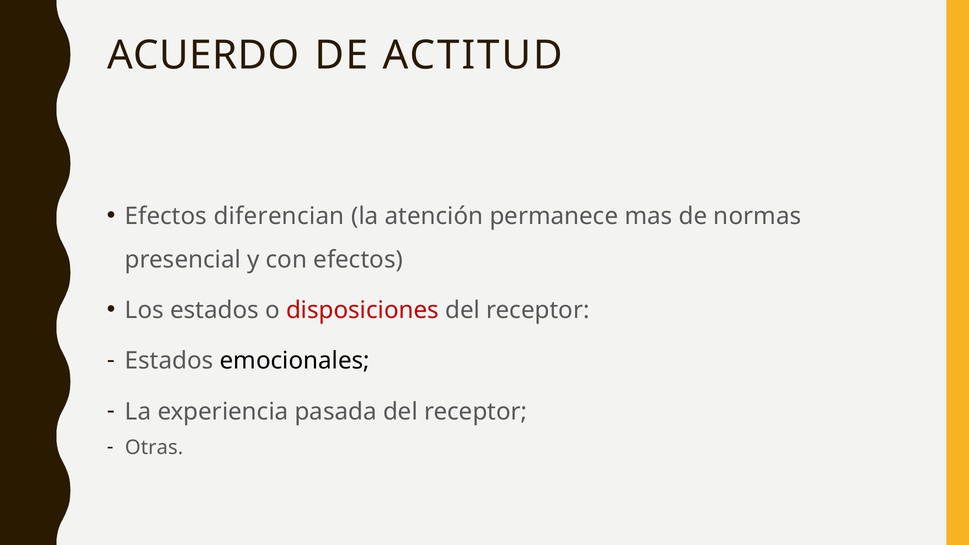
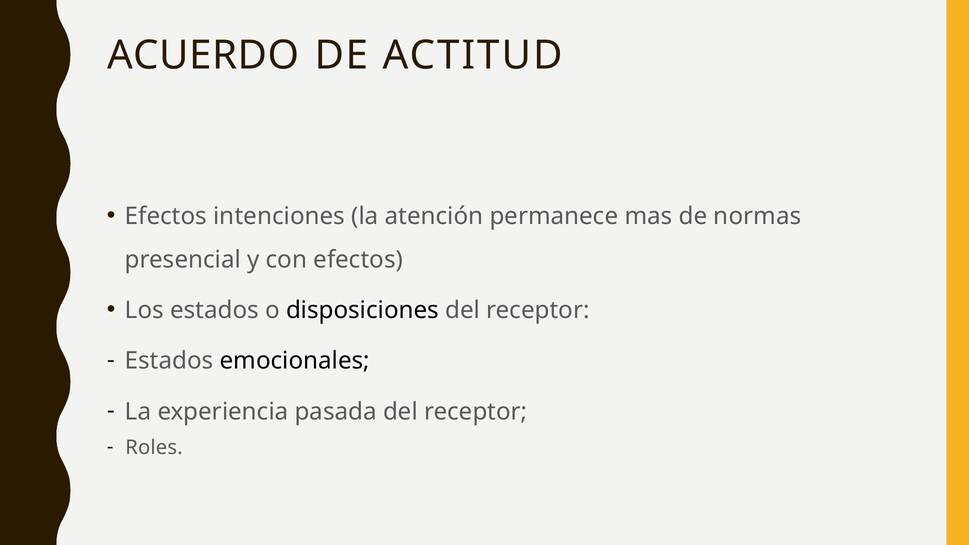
diferencian: diferencian -> intenciones
disposiciones colour: red -> black
Otras: Otras -> Roles
